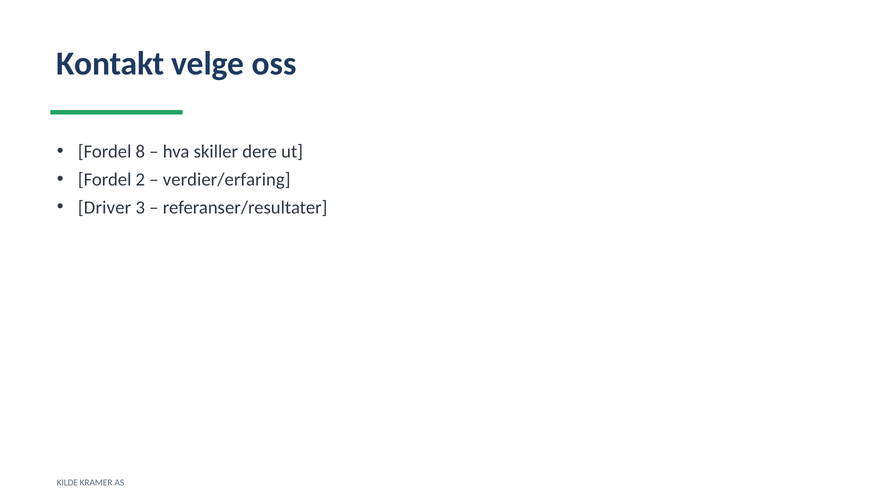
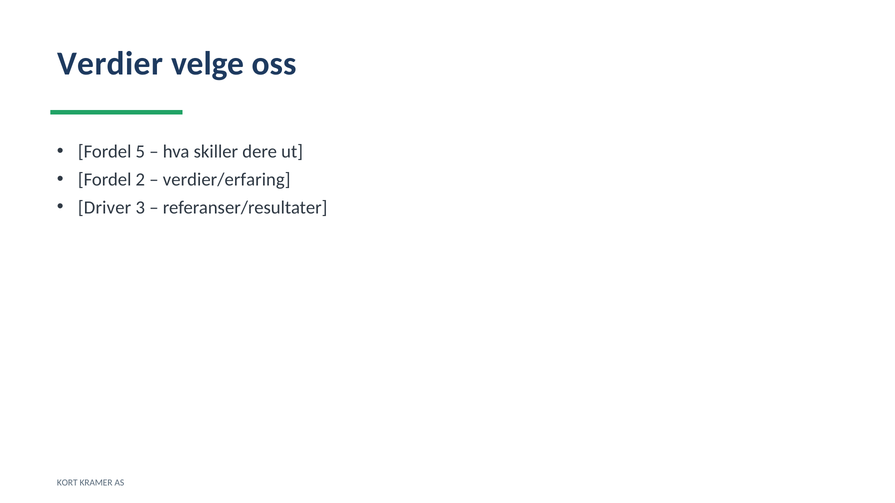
Kontakt: Kontakt -> Verdier
8: 8 -> 5
KILDE: KILDE -> KORT
